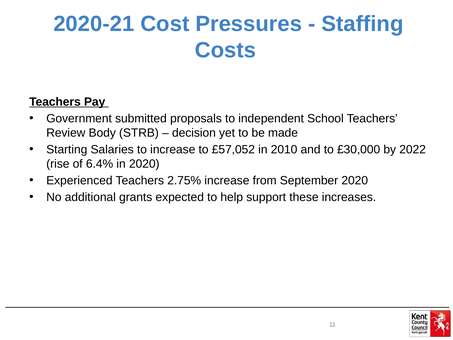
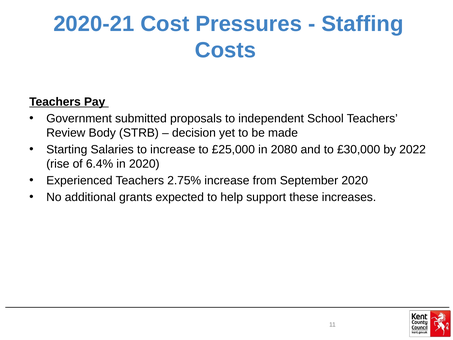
£57,052: £57,052 -> £25,000
2010: 2010 -> 2080
